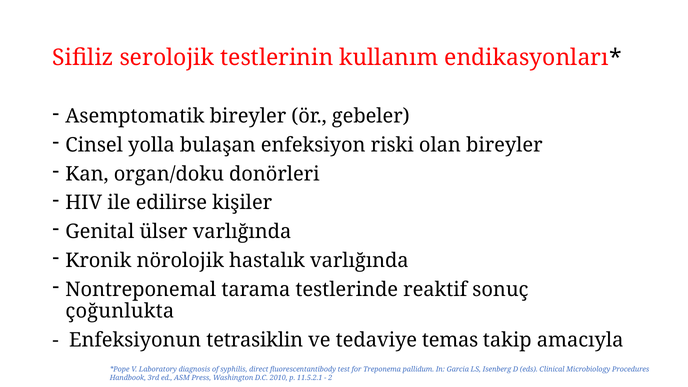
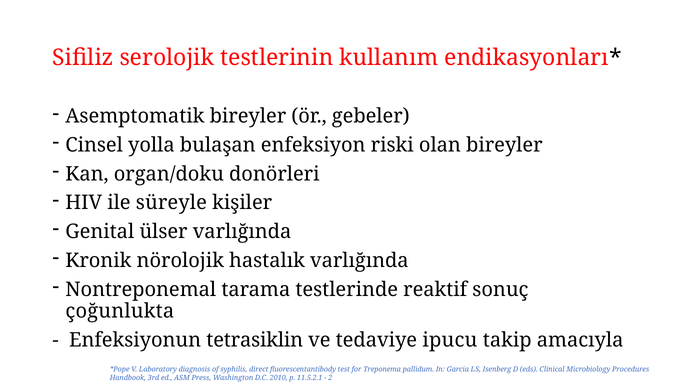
edilirse: edilirse -> süreyle
temas: temas -> ipucu
